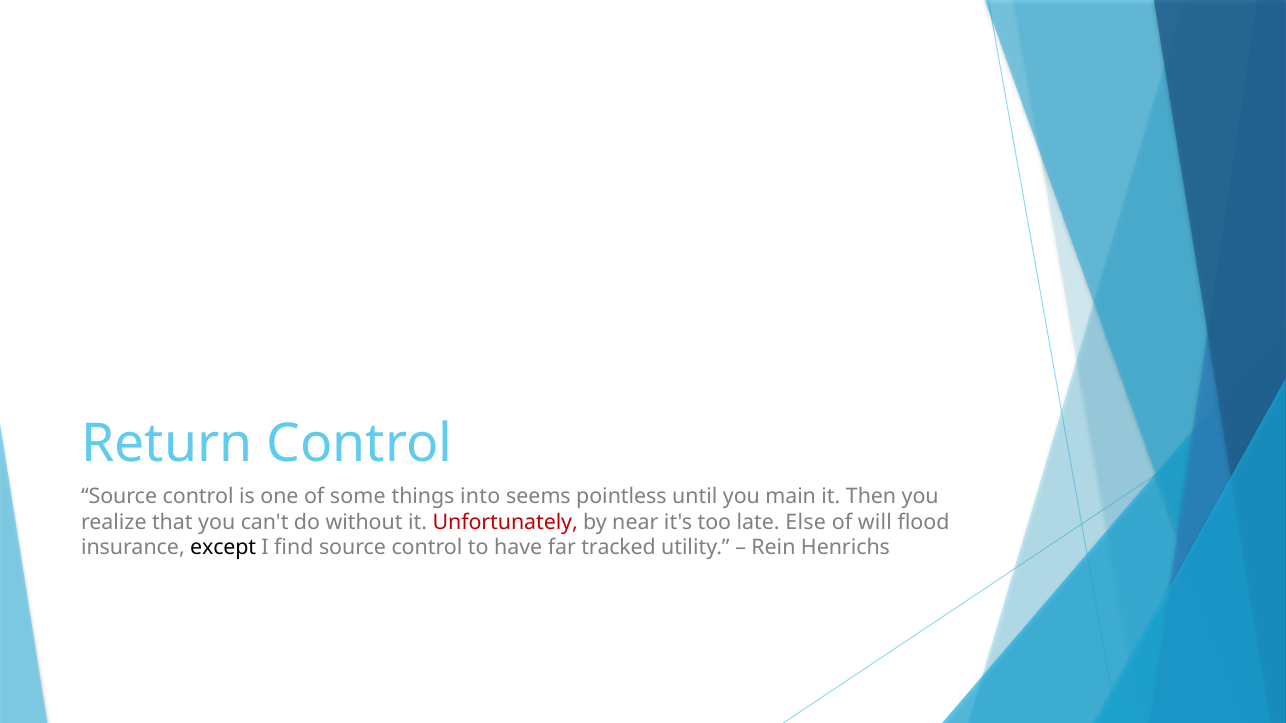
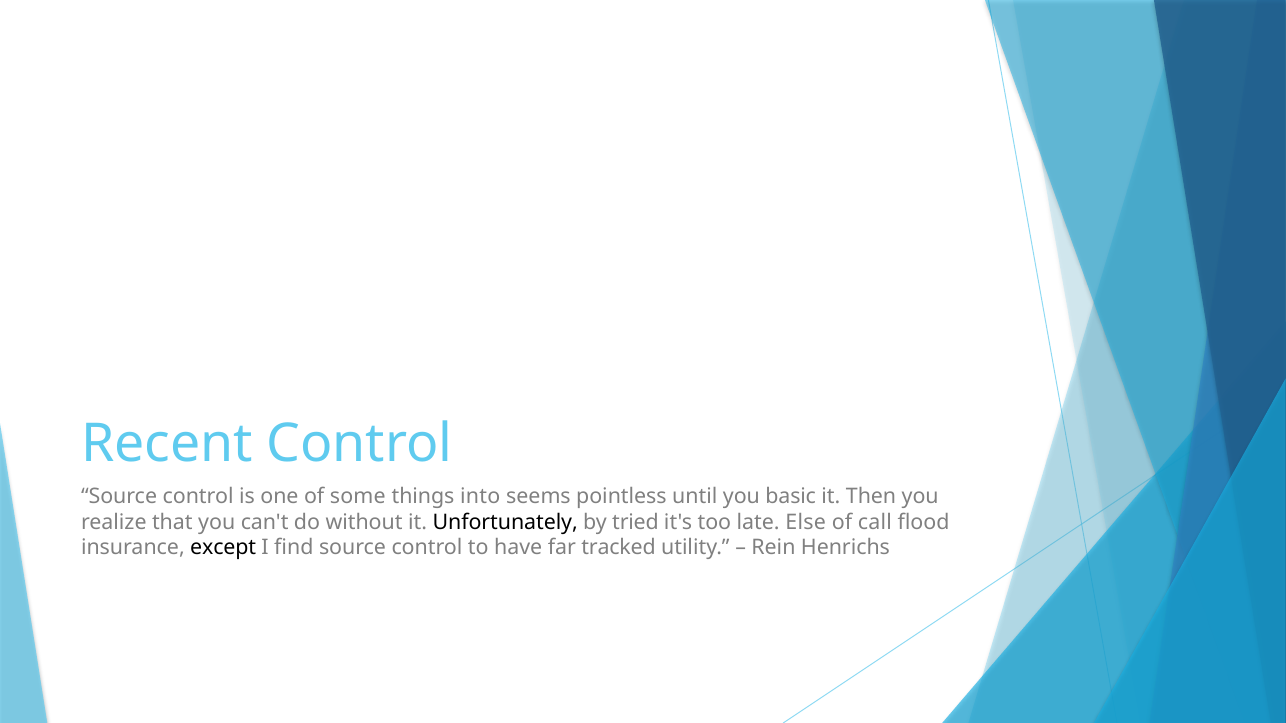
Return: Return -> Recent
main: main -> basic
Unfortunately colour: red -> black
near: near -> tried
will: will -> call
